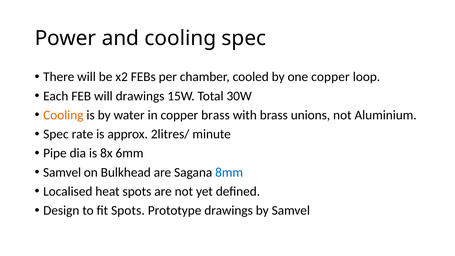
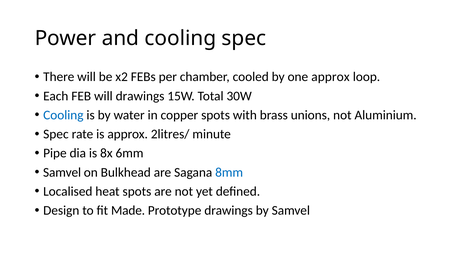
one copper: copper -> approx
Cooling at (63, 115) colour: orange -> blue
copper brass: brass -> spots
fit Spots: Spots -> Made
